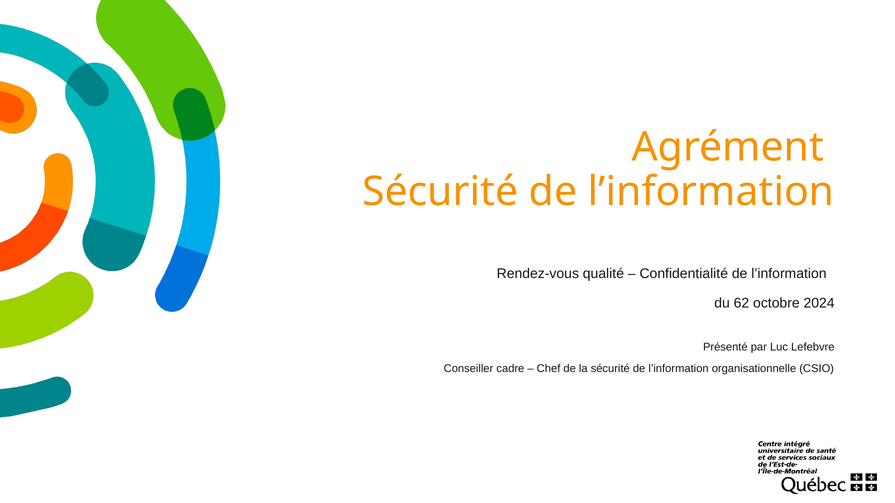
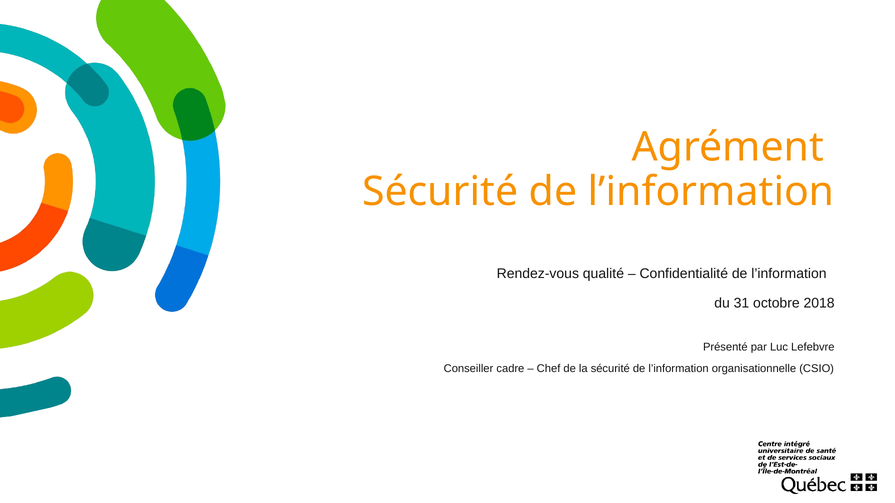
62: 62 -> 31
2024: 2024 -> 2018
